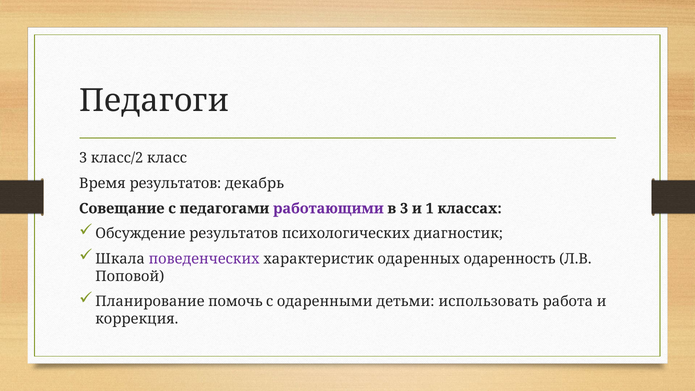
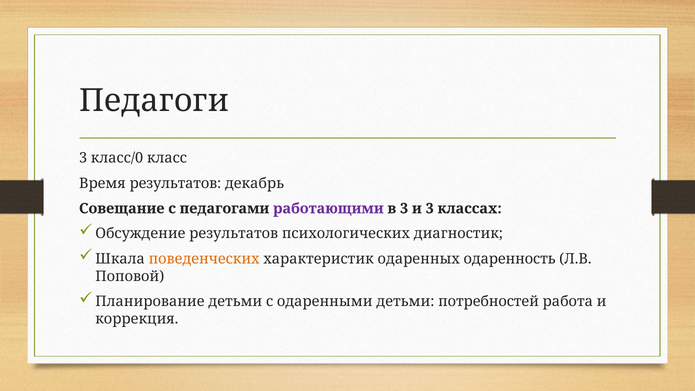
класс/2: класс/2 -> класс/0
и 1: 1 -> 3
поведенческих colour: purple -> orange
Планирование помочь: помочь -> детьми
использовать: использовать -> потребностей
